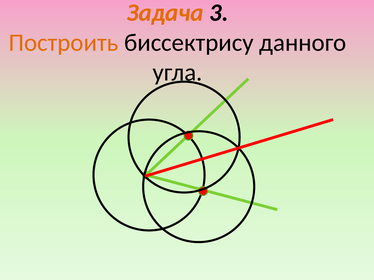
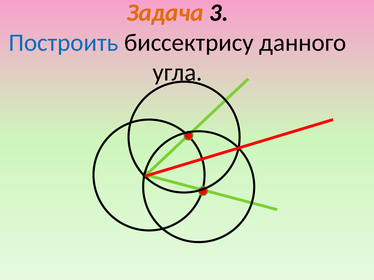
Построить colour: orange -> blue
